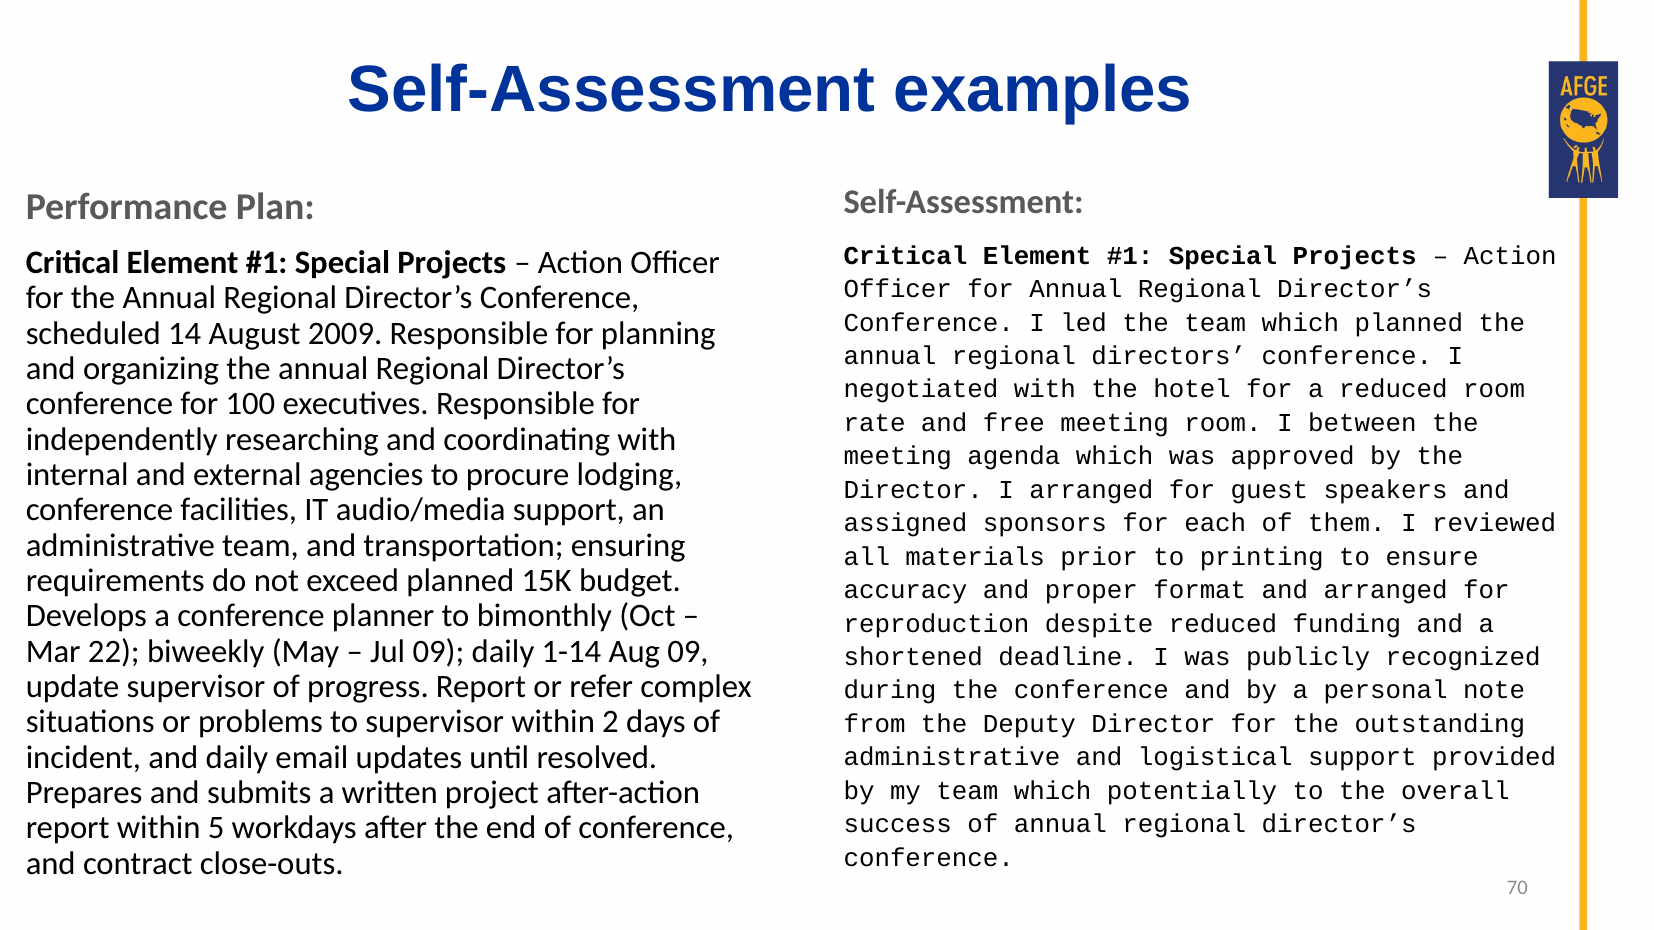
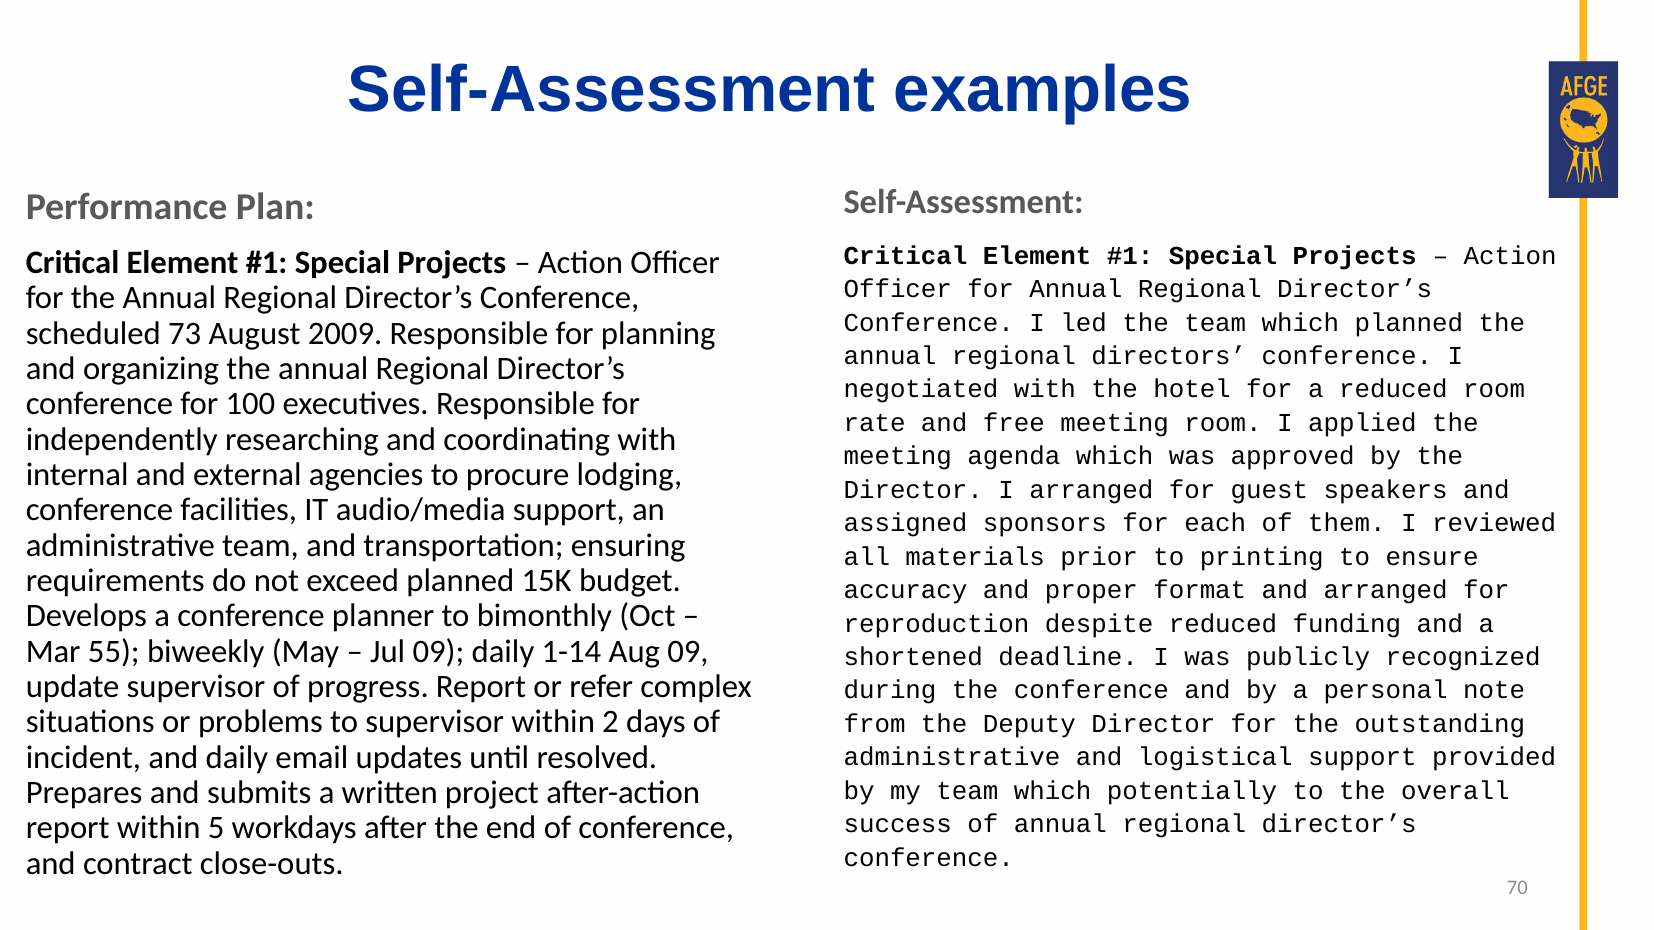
14: 14 -> 73
between: between -> applied
22: 22 -> 55
